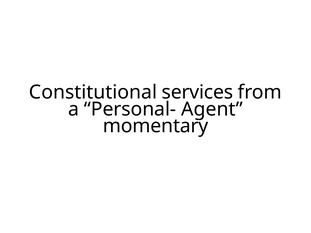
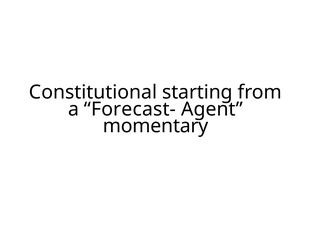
services: services -> starting
Personal-: Personal- -> Forecast-
